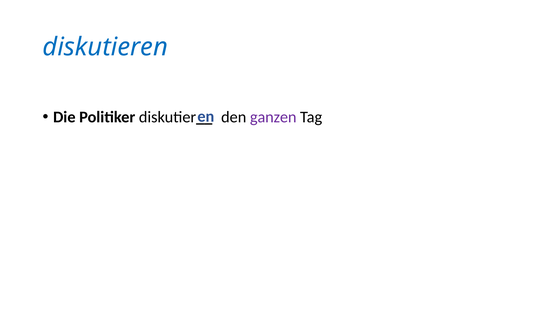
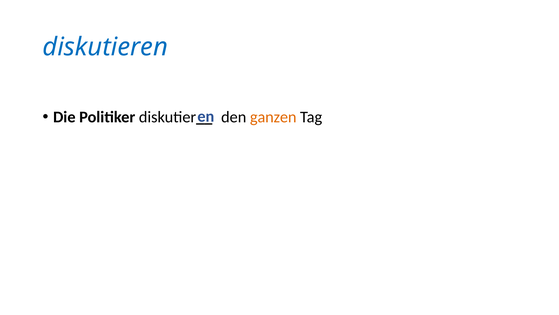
ganzen colour: purple -> orange
